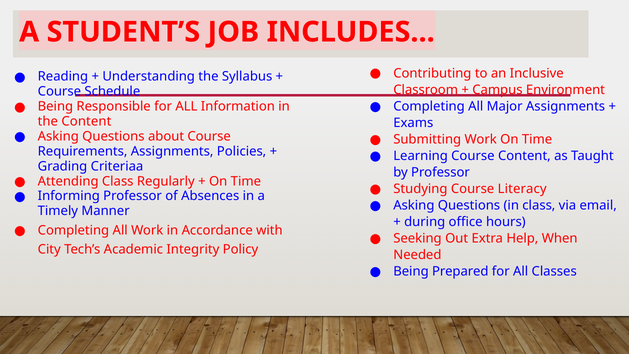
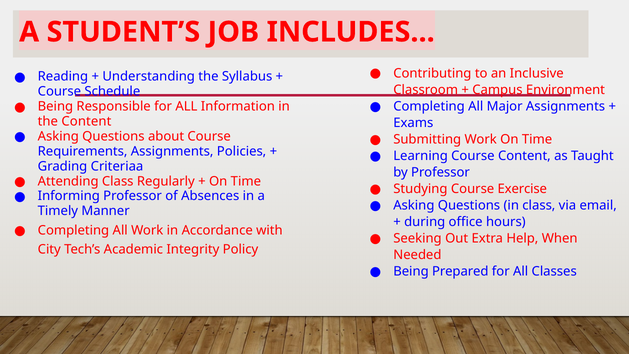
Literacy: Literacy -> Exercise
